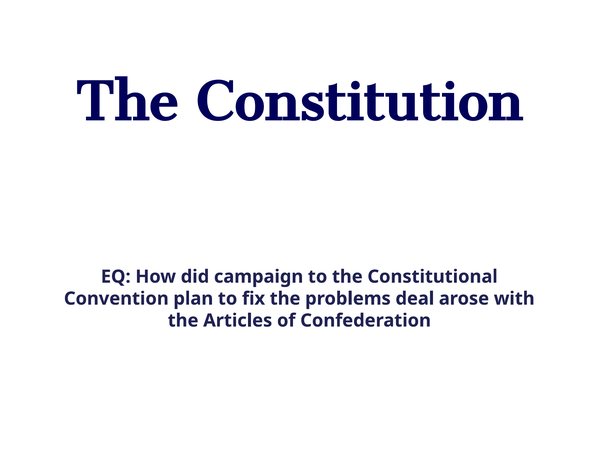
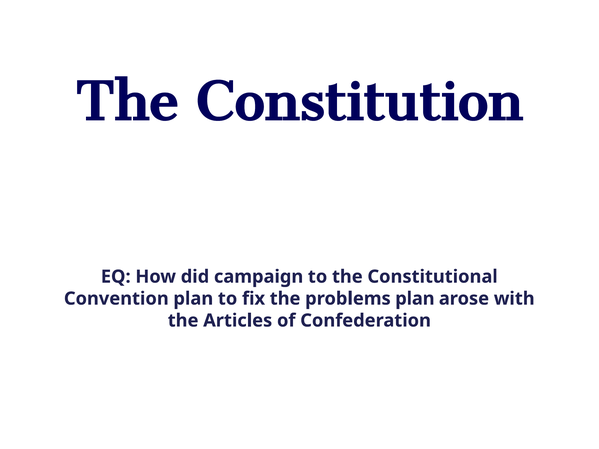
problems deal: deal -> plan
